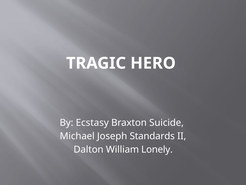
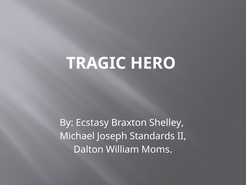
Suicide: Suicide -> Shelley
Lonely: Lonely -> Moms
